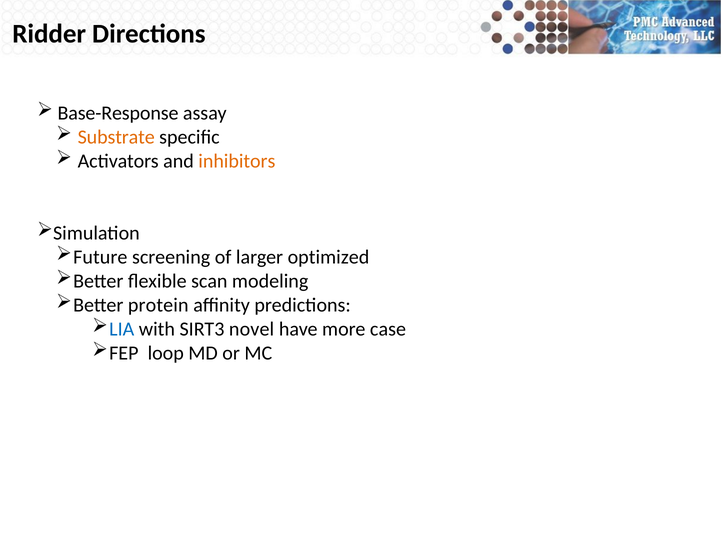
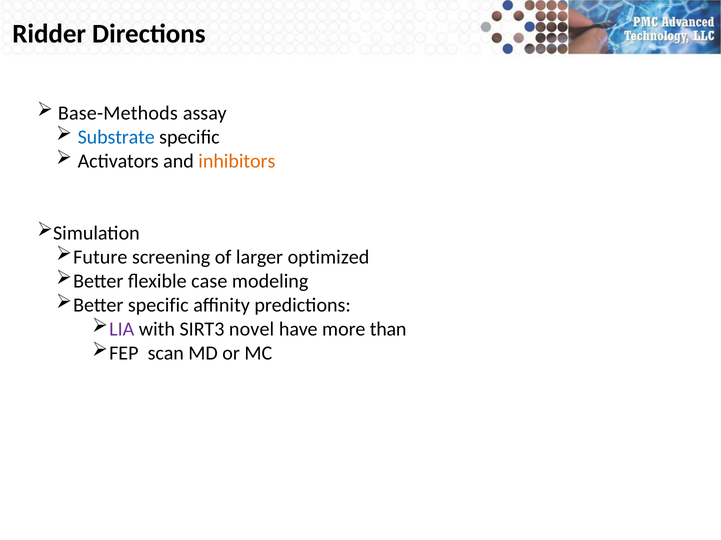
Base-Response: Base-Response -> Base-Methods
Substrate colour: orange -> blue
scan: scan -> case
Better protein: protein -> specific
LIA colour: blue -> purple
case: case -> than
loop: loop -> scan
